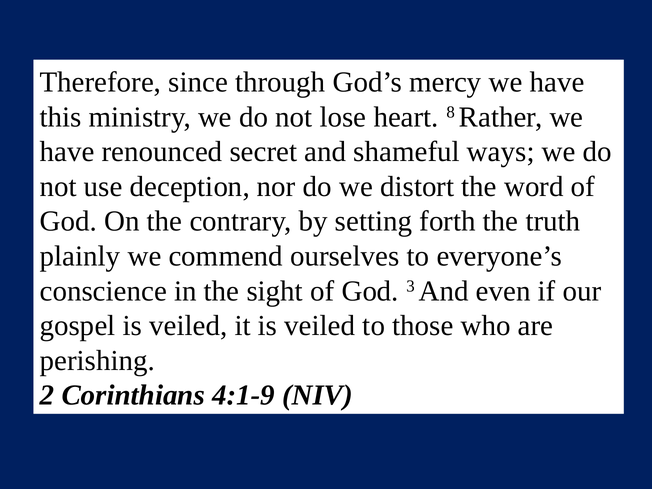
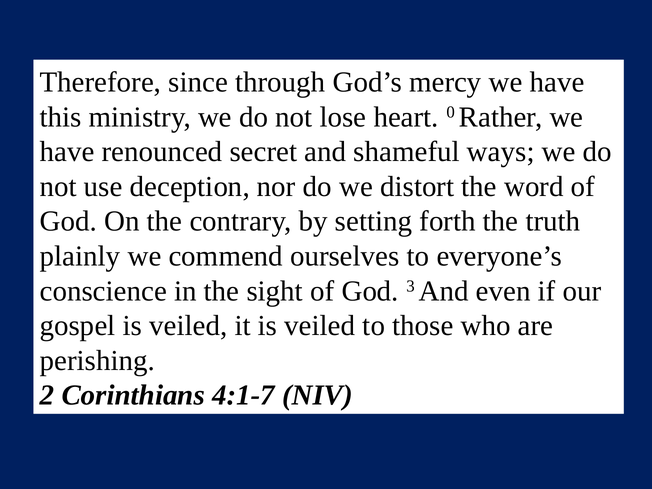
8: 8 -> 0
4:1-9: 4:1-9 -> 4:1-7
